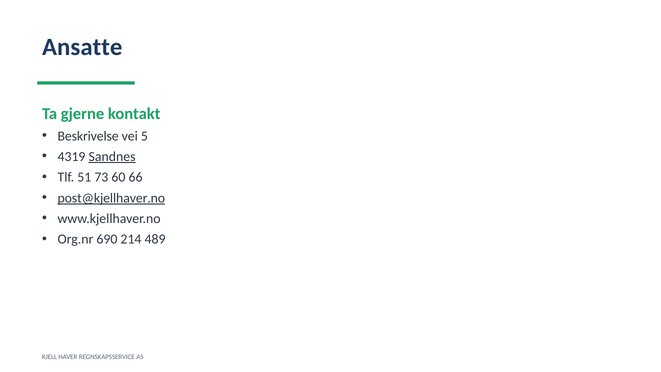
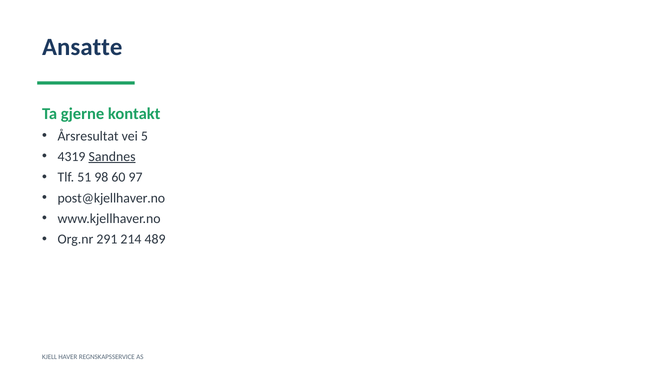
Beskrivelse: Beskrivelse -> Årsresultat
73: 73 -> 98
66: 66 -> 97
post@kjellhaver.no underline: present -> none
690: 690 -> 291
